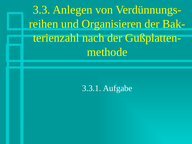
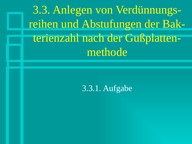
Organisieren: Organisieren -> Abstufungen
